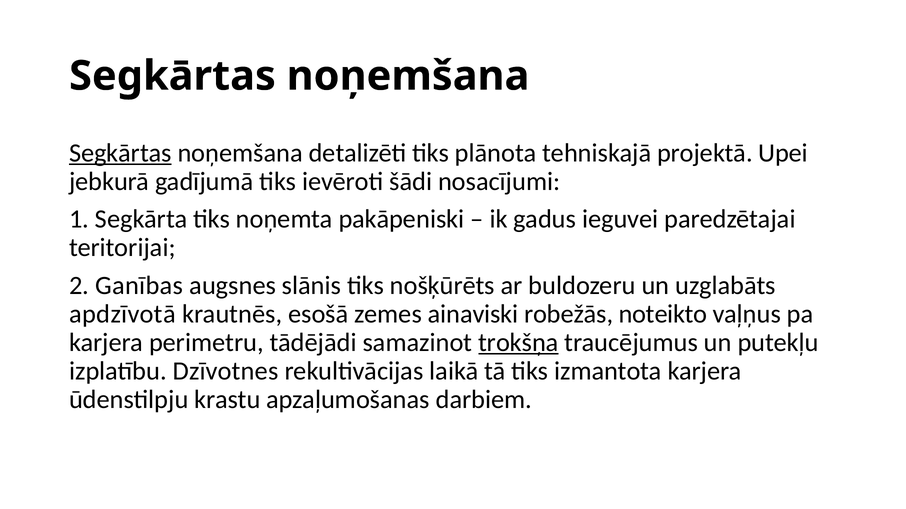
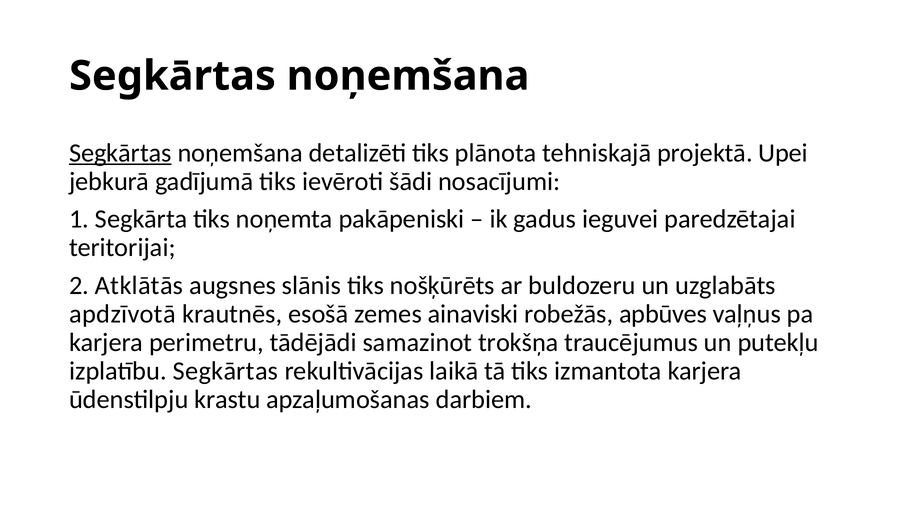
Ganības: Ganības -> Atklātās
noteikto: noteikto -> apbūves
trokšņa underline: present -> none
izplatību Dzīvotnes: Dzīvotnes -> Segkārtas
